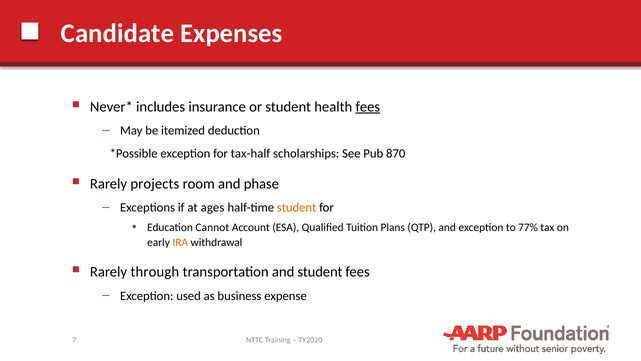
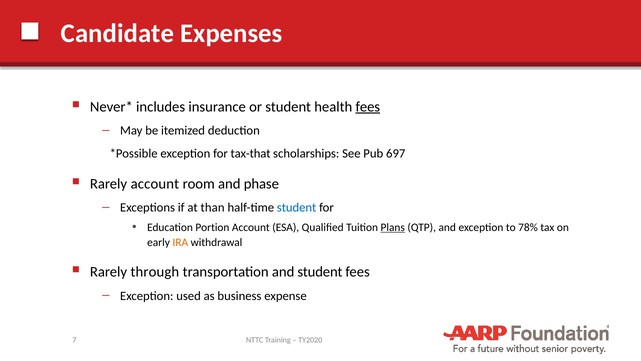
tax-half: tax-half -> tax-that
870: 870 -> 697
Rarely projects: projects -> account
ages: ages -> than
student at (297, 207) colour: orange -> blue
Cannot: Cannot -> Portion
Plans underline: none -> present
77%: 77% -> 78%
